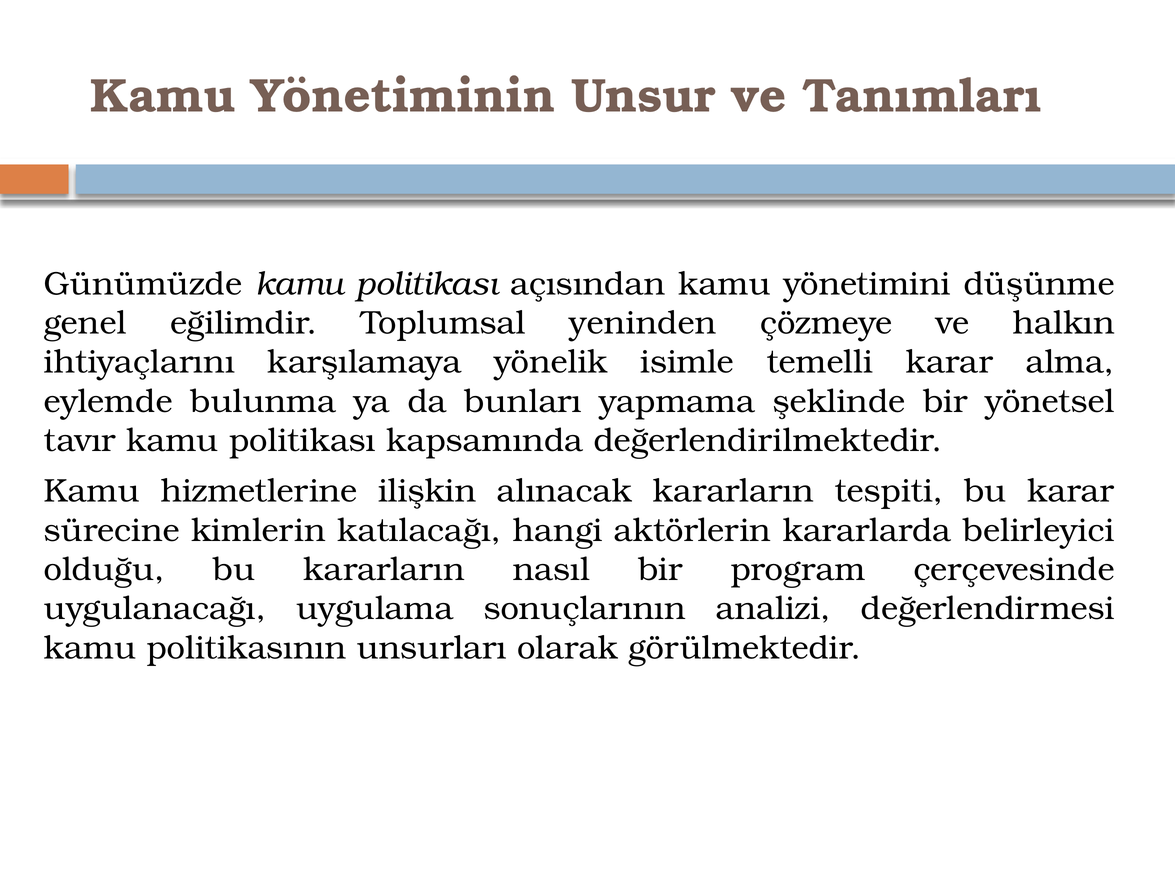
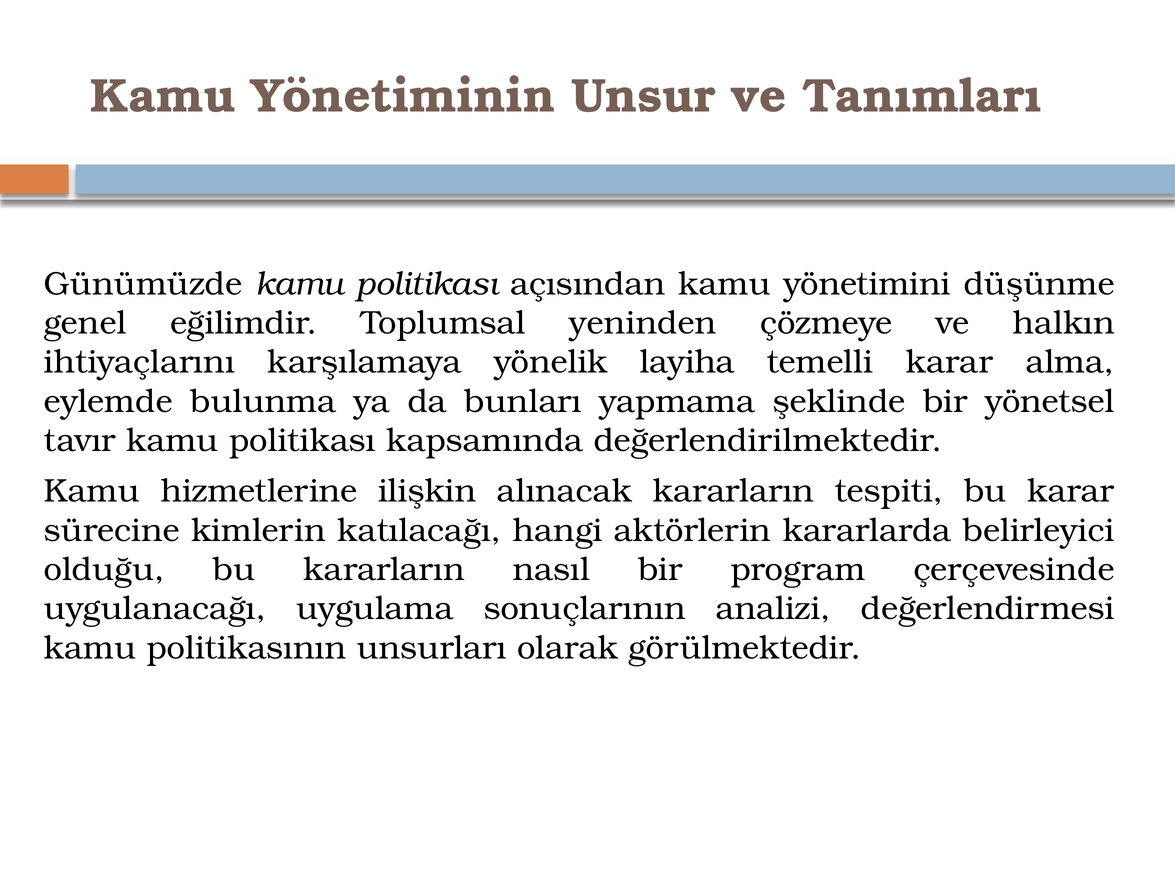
isimle: isimle -> layiha
